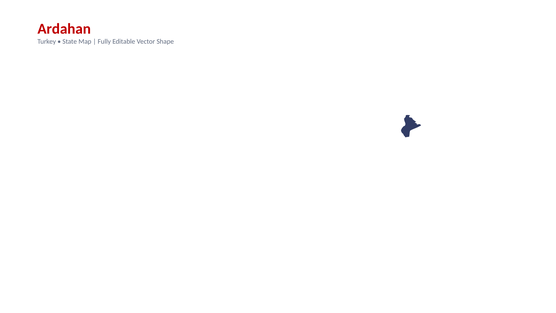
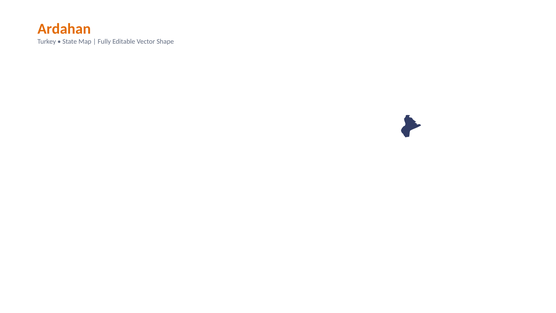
Ardahan colour: red -> orange
